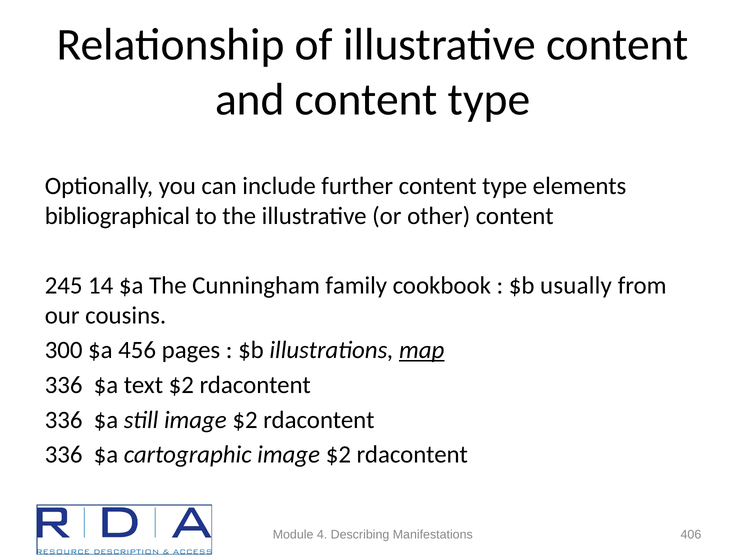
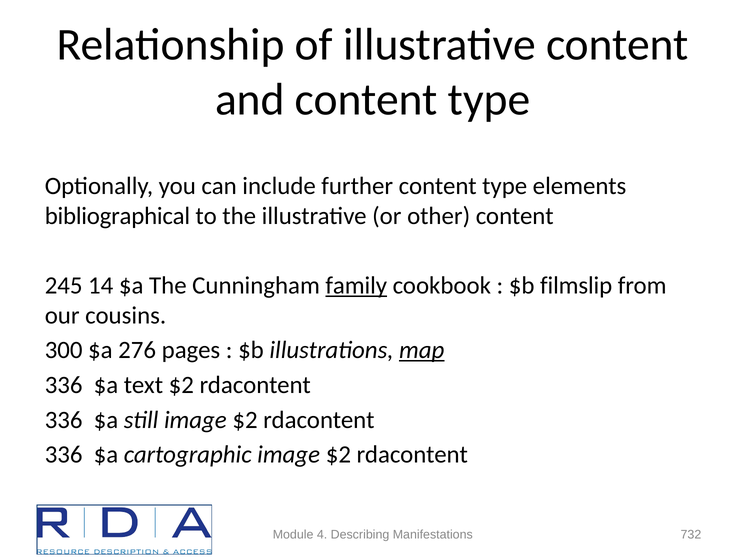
family underline: none -> present
usually: usually -> filmslip
456: 456 -> 276
406: 406 -> 732
